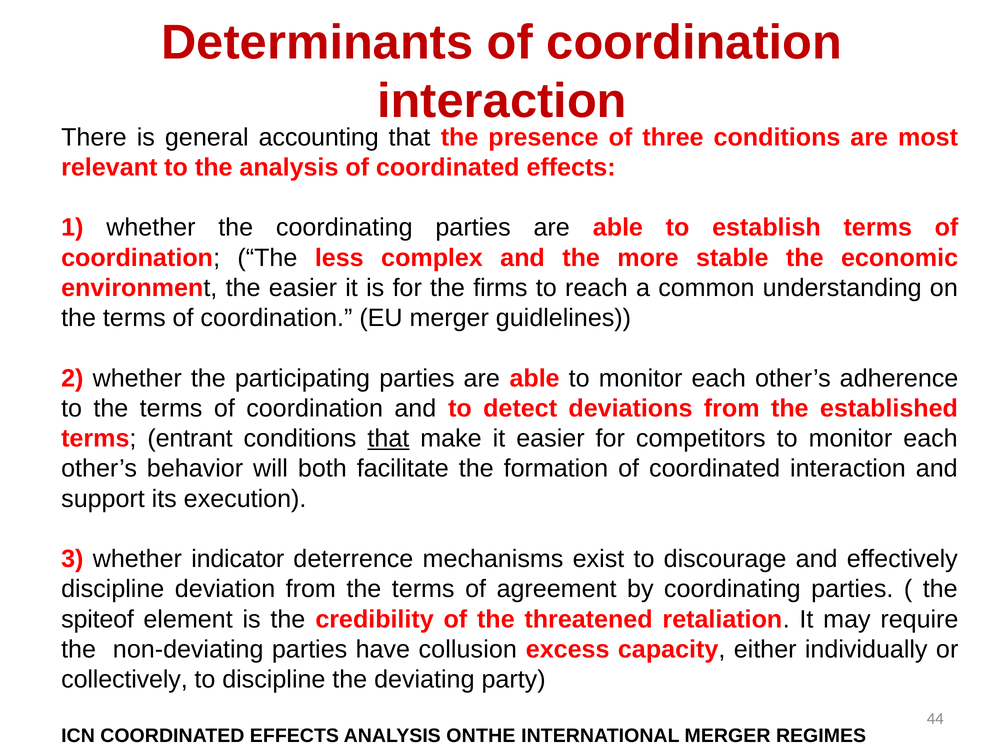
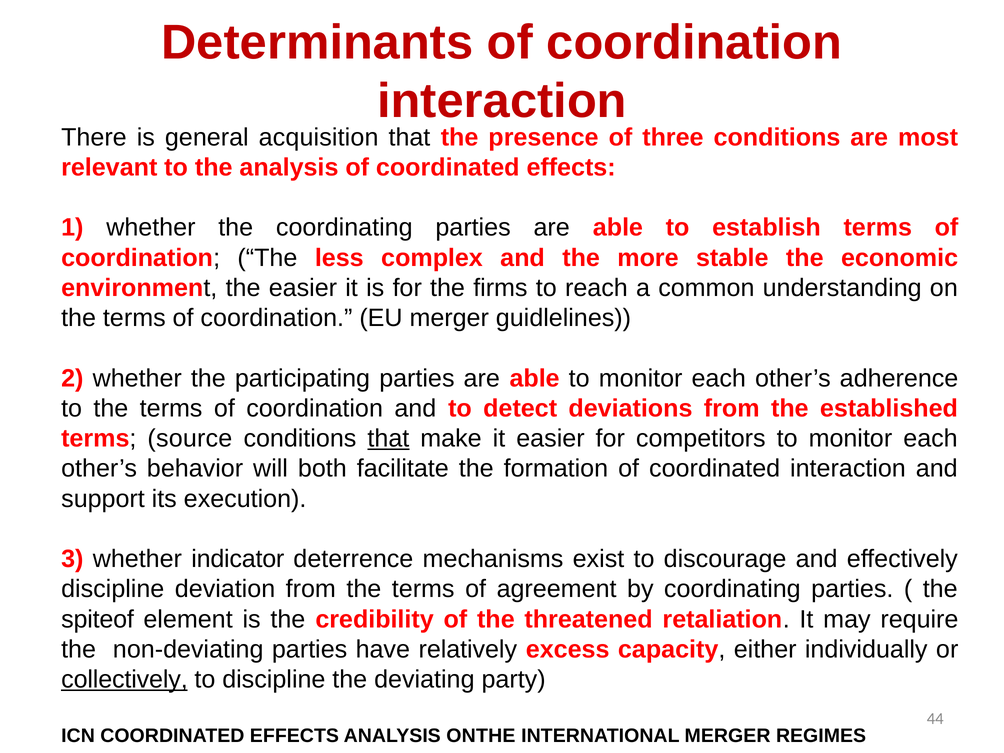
accounting: accounting -> acquisition
entrant: entrant -> source
collusion: collusion -> relatively
collectively underline: none -> present
